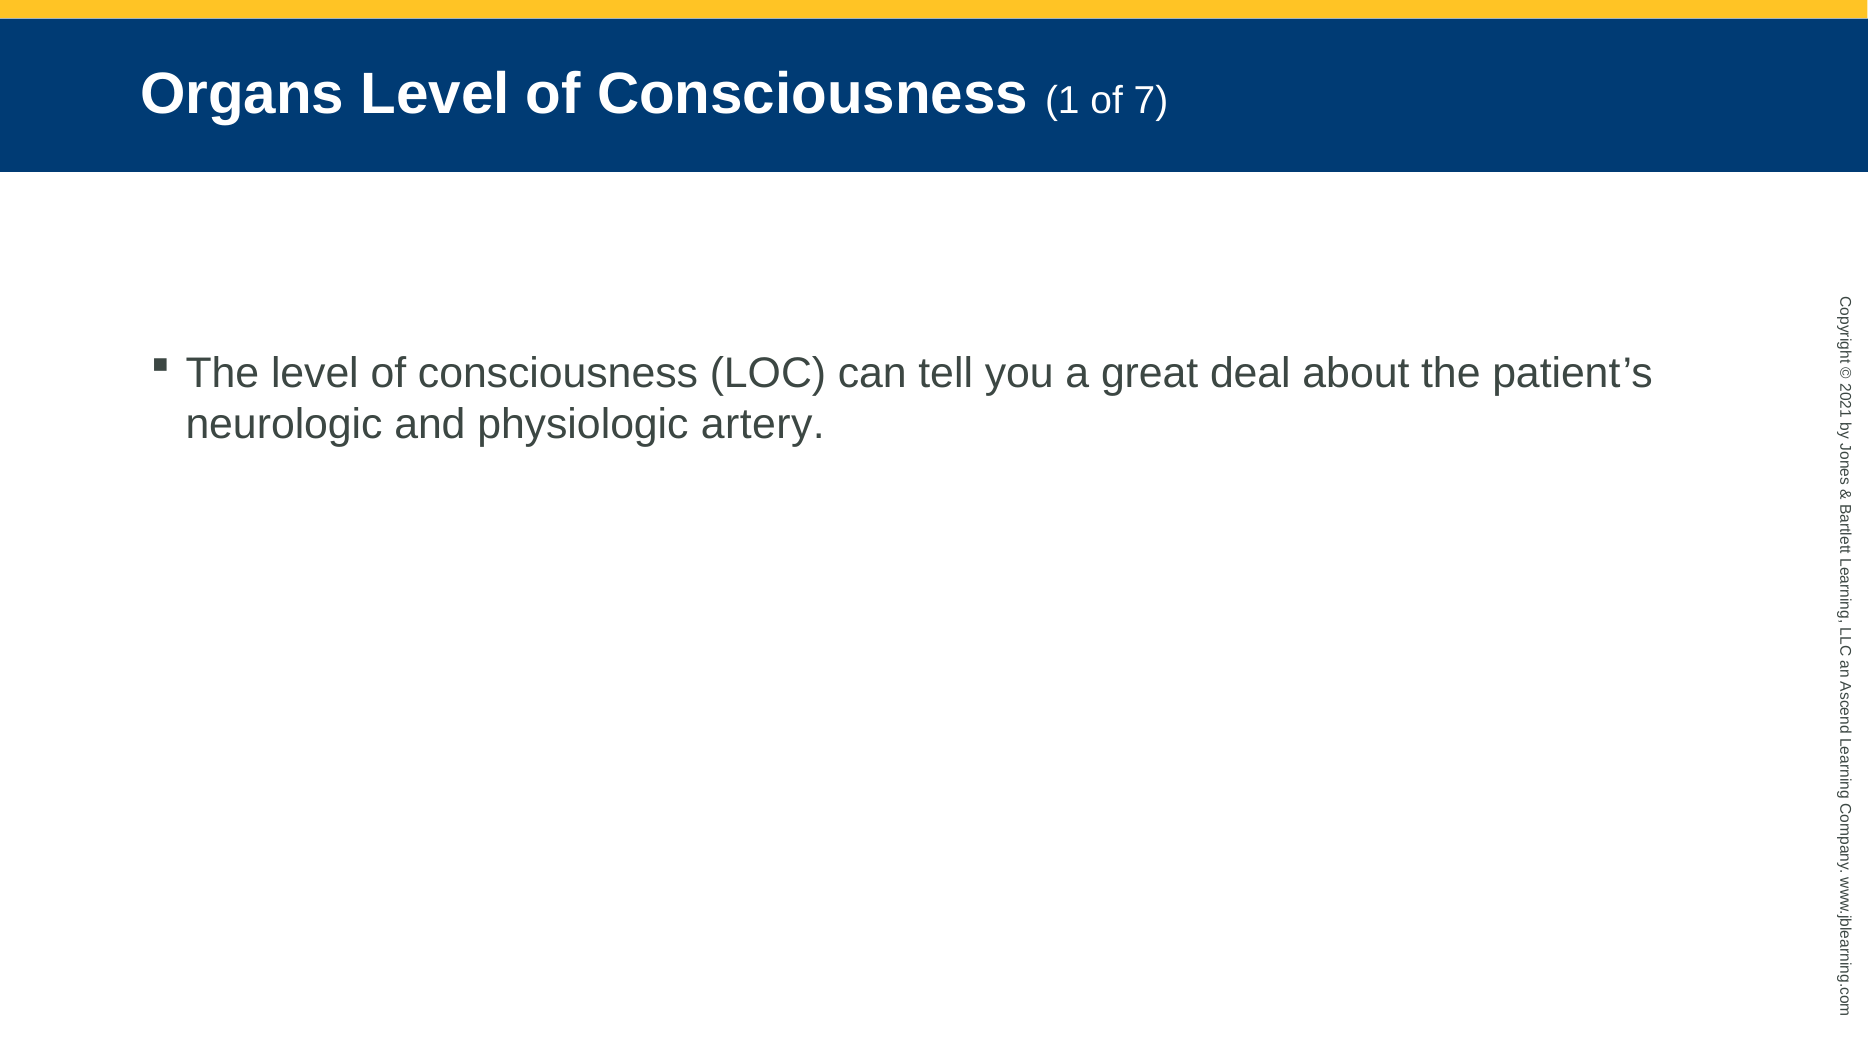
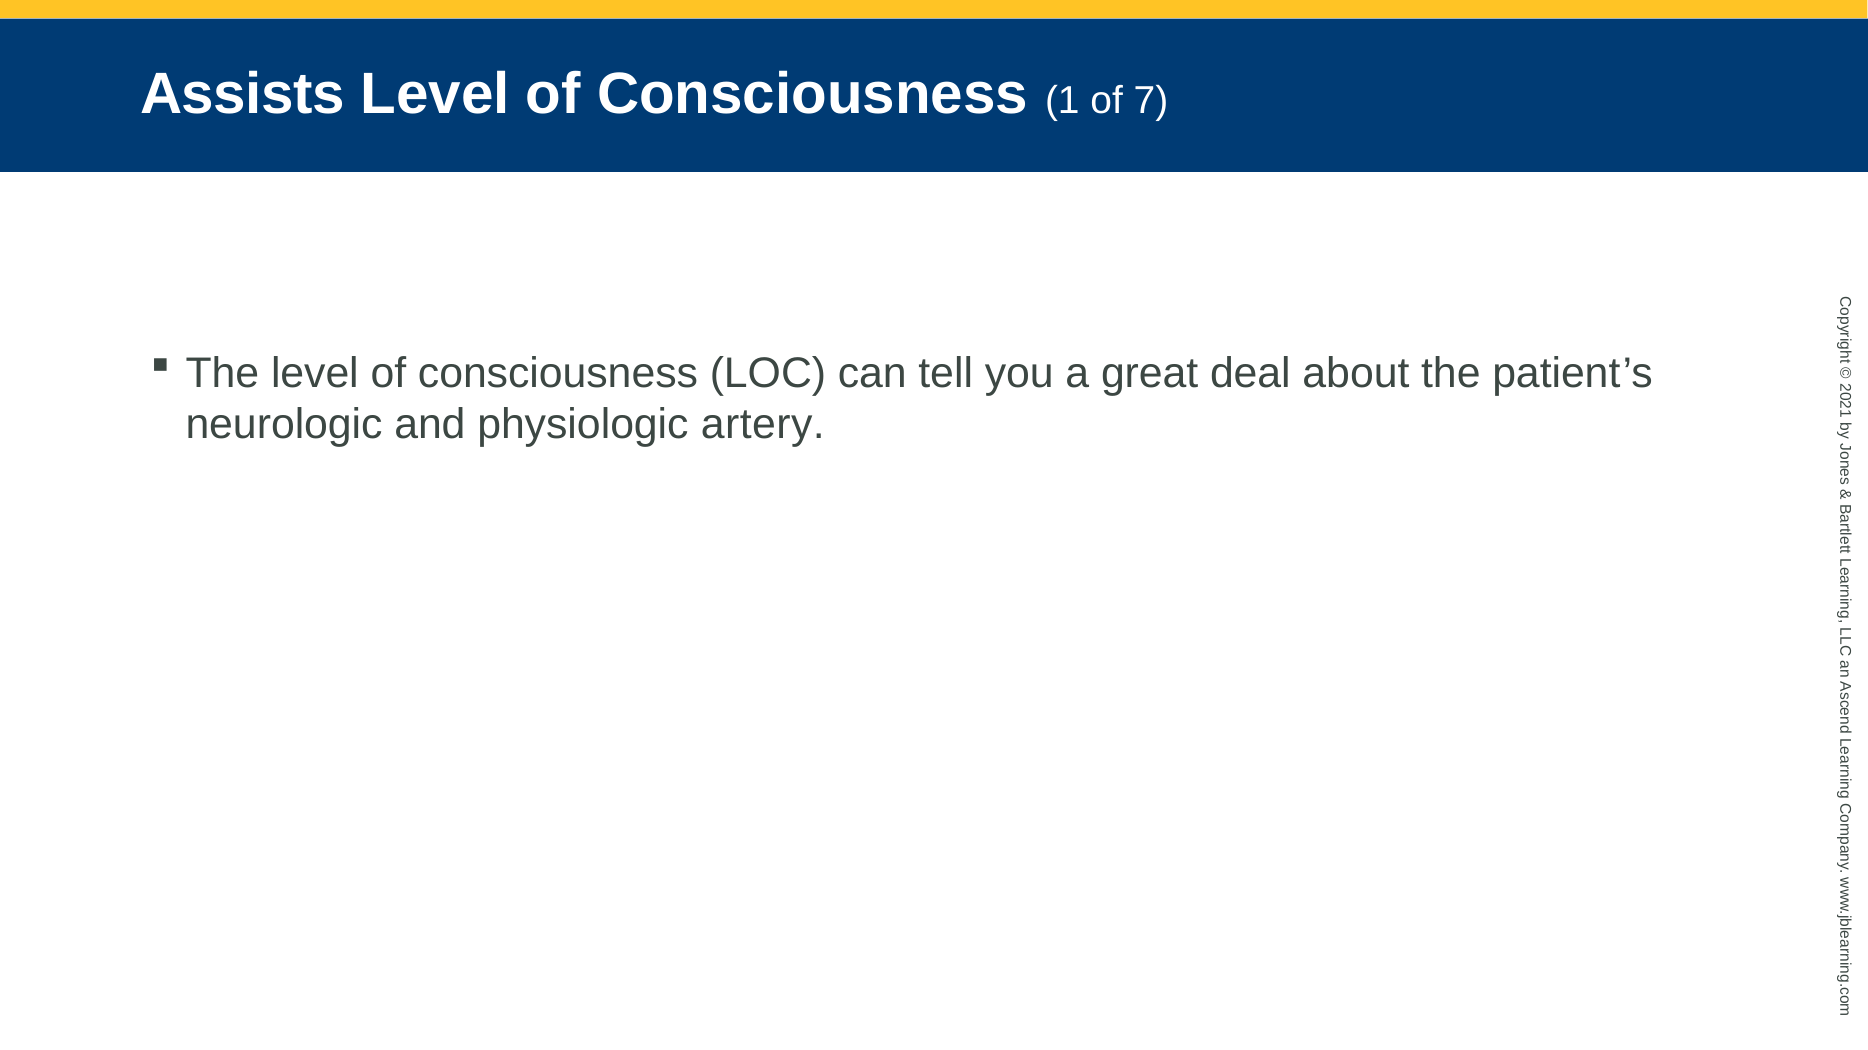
Organs: Organs -> Assists
